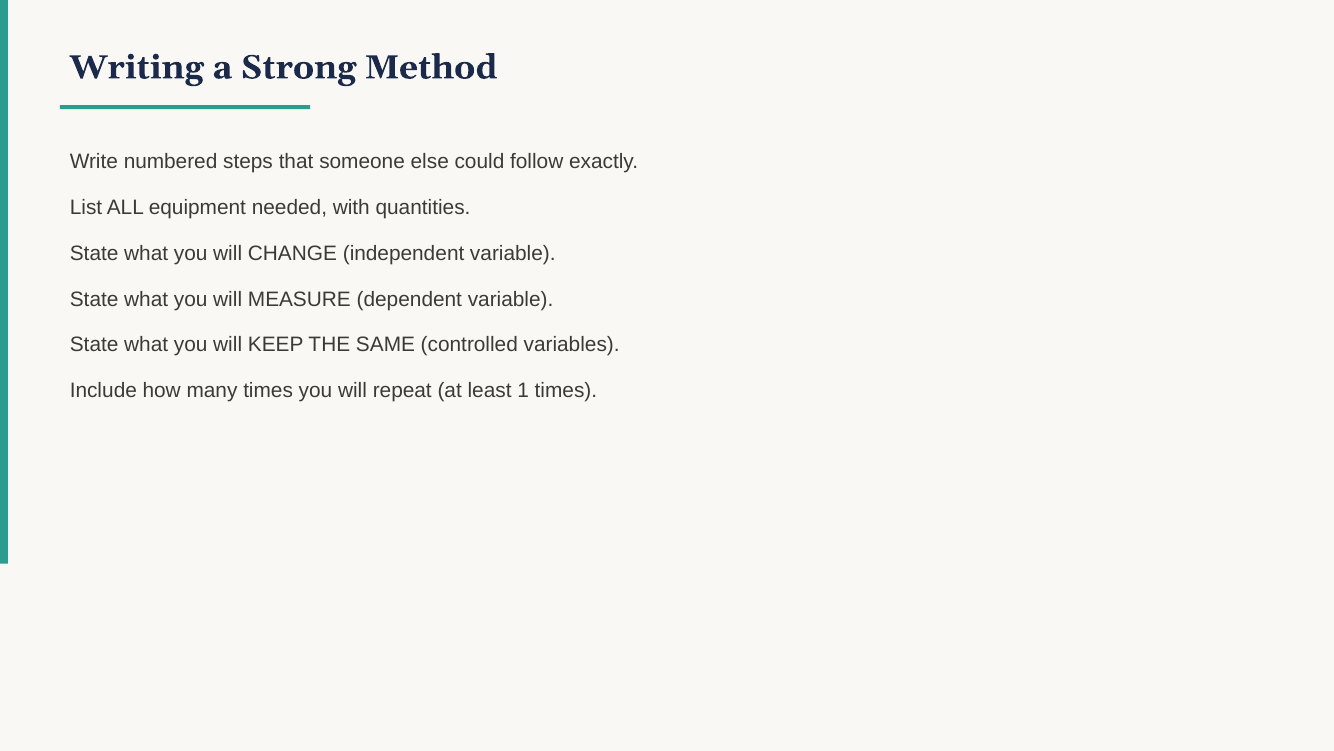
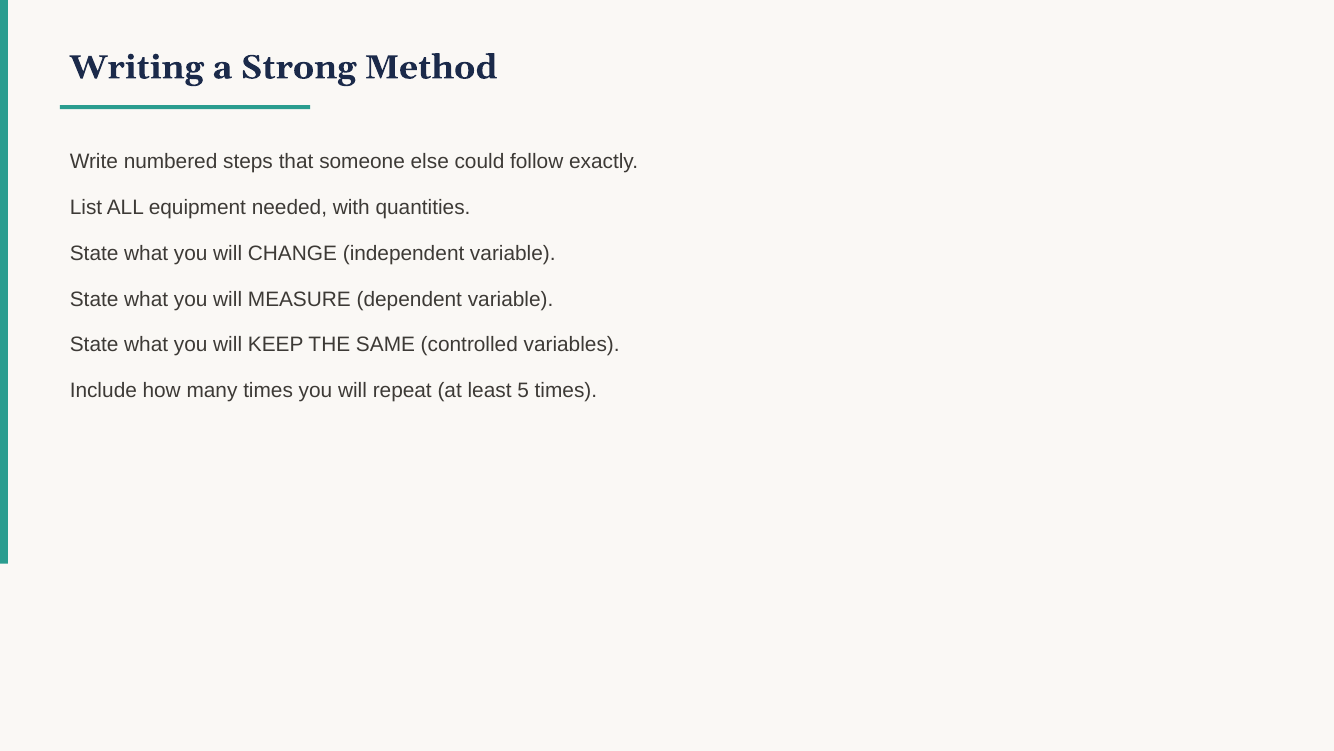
1: 1 -> 5
